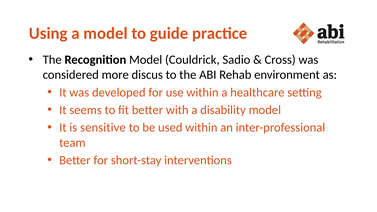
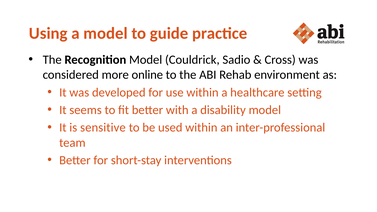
discus: discus -> online
